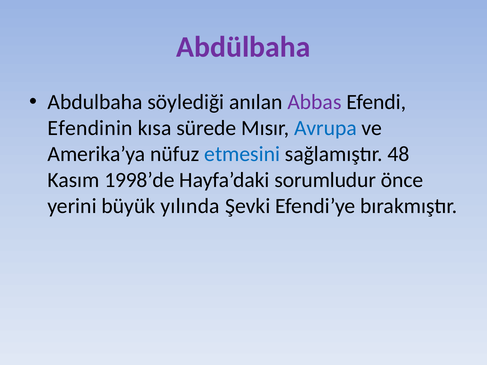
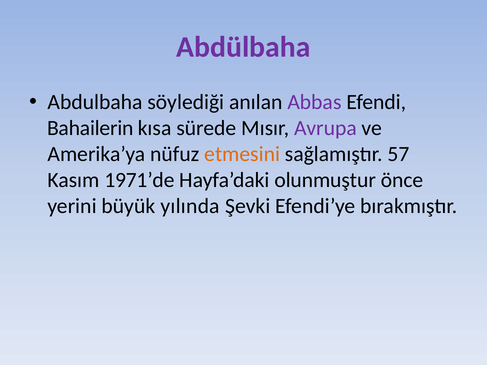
Efendinin: Efendinin -> Bahailerin
Avrupa colour: blue -> purple
etmesini colour: blue -> orange
48: 48 -> 57
1998’de: 1998’de -> 1971’de
sorumludur: sorumludur -> olunmuştur
